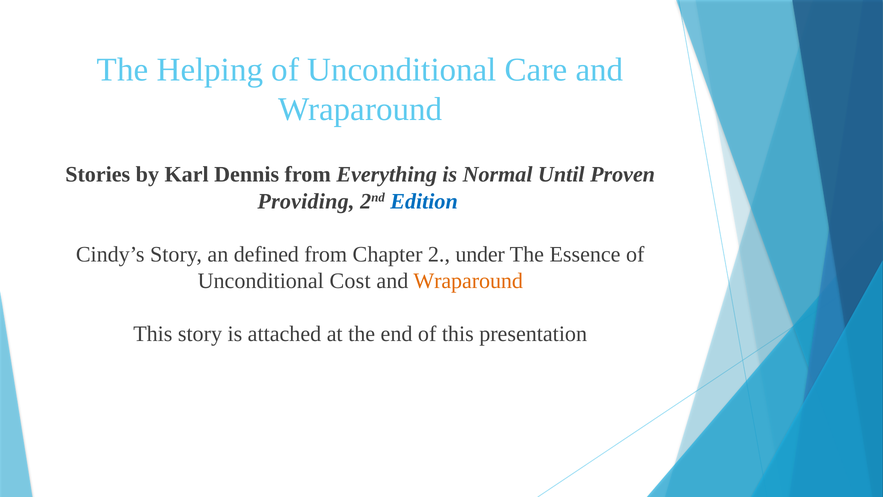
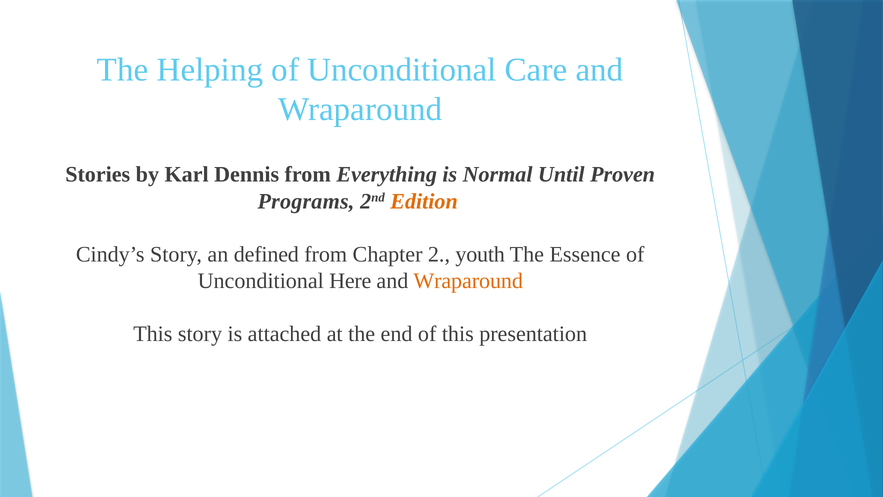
Providing: Providing -> Programs
Edition colour: blue -> orange
under: under -> youth
Cost: Cost -> Here
